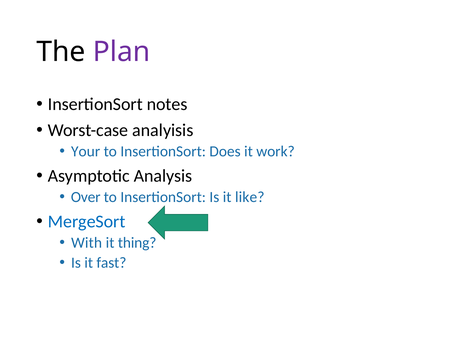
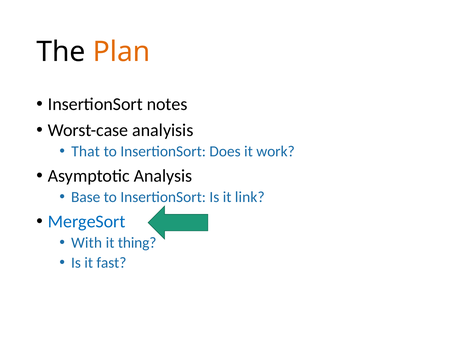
Plan colour: purple -> orange
Your: Your -> That
Over: Over -> Base
like: like -> link
